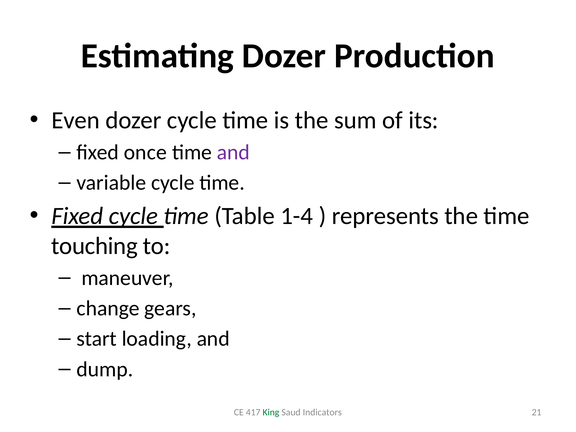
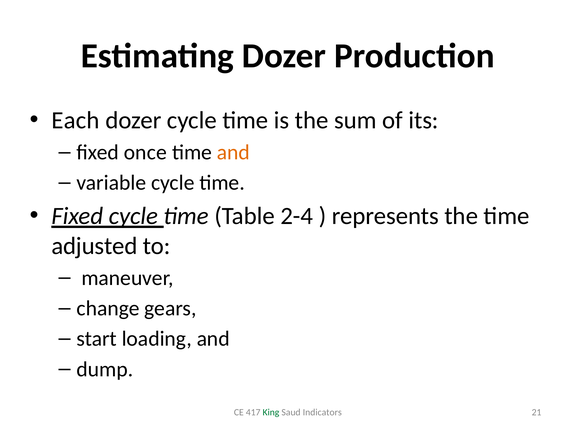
Even: Even -> Each
and at (233, 152) colour: purple -> orange
1-4: 1-4 -> 2-4
touching: touching -> adjusted
